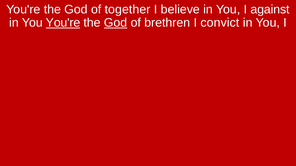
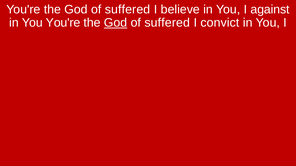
together at (128, 9): together -> suffered
You're at (63, 23) underline: present -> none
brethren at (167, 23): brethren -> suffered
